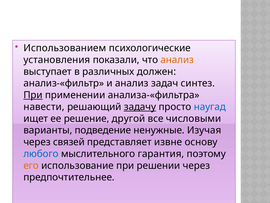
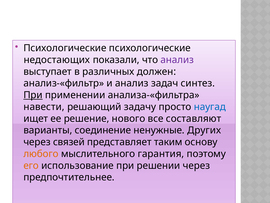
Использованием at (65, 48): Использованием -> Психологические
установления: установления -> недостающих
анализ at (177, 60) colour: orange -> purple
задачу underline: present -> none
другой: другой -> нового
числовыми: числовыми -> составляют
подведение: подведение -> соединение
Изучая: Изучая -> Других
извне: извне -> таким
любого colour: blue -> orange
